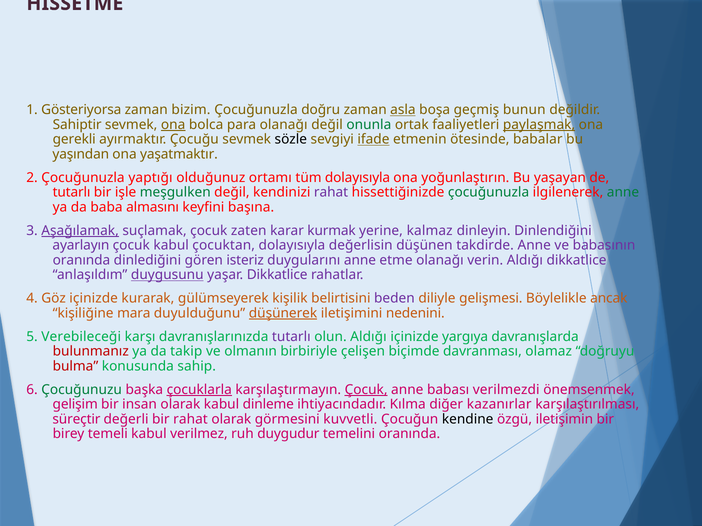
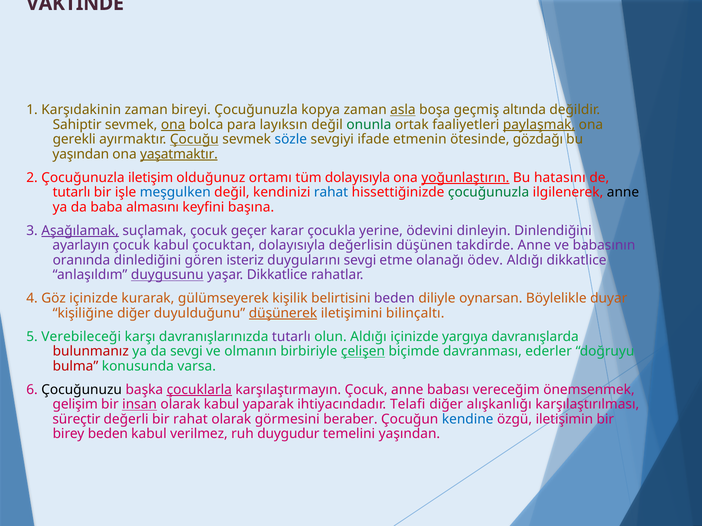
HISSETME: HISSETME -> VAKTINDE
Gösteriyorsa: Gösteriyorsa -> Karşıdakinin
bizim: bizim -> bireyi
doğru: doğru -> kopya
bunun: bunun -> altında
para olanağı: olanağı -> layıksın
Çocuğu underline: none -> present
sözle colour: black -> blue
ifade underline: present -> none
babalar: babalar -> gözdağı
yaşatmaktır underline: none -> present
yaptığı: yaptığı -> iletişim
yoğunlaştırın underline: none -> present
yaşayan: yaşayan -> hatasını
meşgulken colour: green -> blue
rahat at (331, 193) colour: purple -> blue
anne at (623, 193) colour: green -> black
zaten: zaten -> geçer
kurmak: kurmak -> çocukla
kalmaz: kalmaz -> ödevini
duygularını anne: anne -> sevgi
verin: verin -> ödev
gelişmesi: gelişmesi -> oynarsan
ancak: ancak -> duyar
kişiliğine mara: mara -> diğer
nedenini: nedenini -> bilinçaltı
da takip: takip -> sevgi
çelişen underline: none -> present
olamaz: olamaz -> ederler
sahip: sahip -> varsa
Çocuğunuzu colour: green -> black
Çocuk at (366, 390) underline: present -> none
verilmezdi: verilmezdi -> vereceğim
insan underline: none -> present
dinleme: dinleme -> yaparak
Kılma: Kılma -> Telafi
kazanırlar: kazanırlar -> alışkanlığı
kuvvetli: kuvvetli -> beraber
kendine colour: black -> blue
birey temeli: temeli -> beden
temelini oranında: oranında -> yaşından
